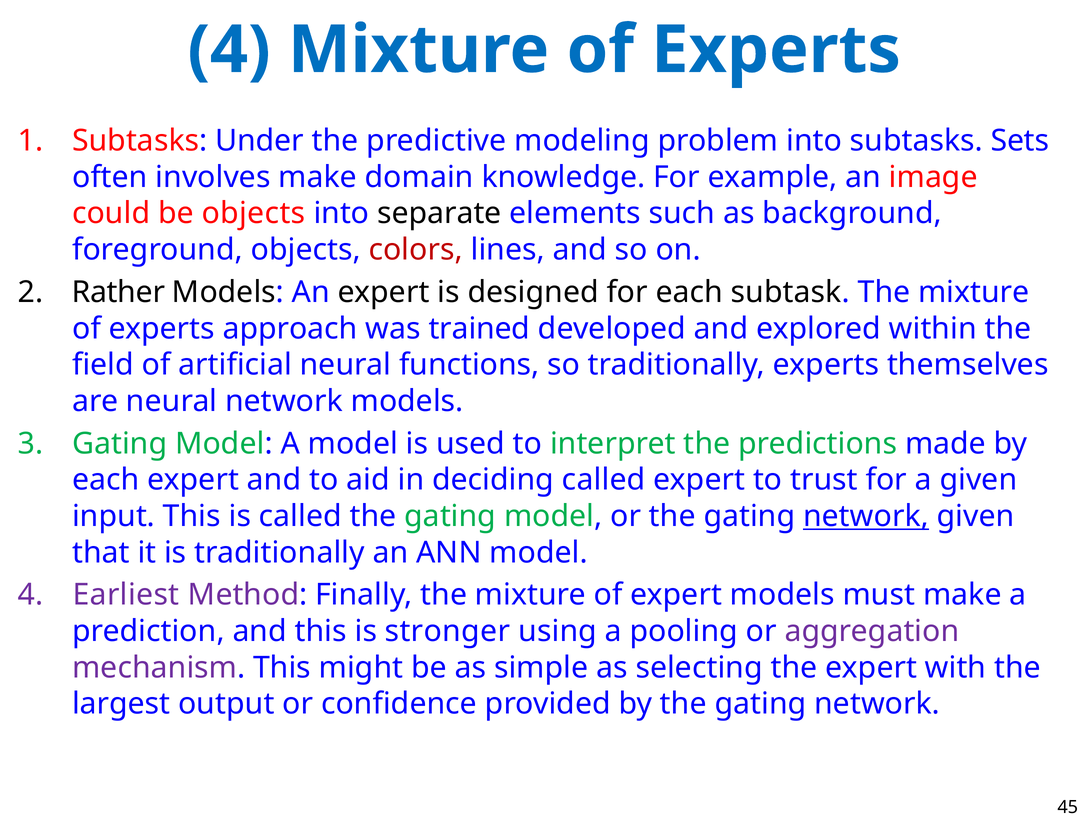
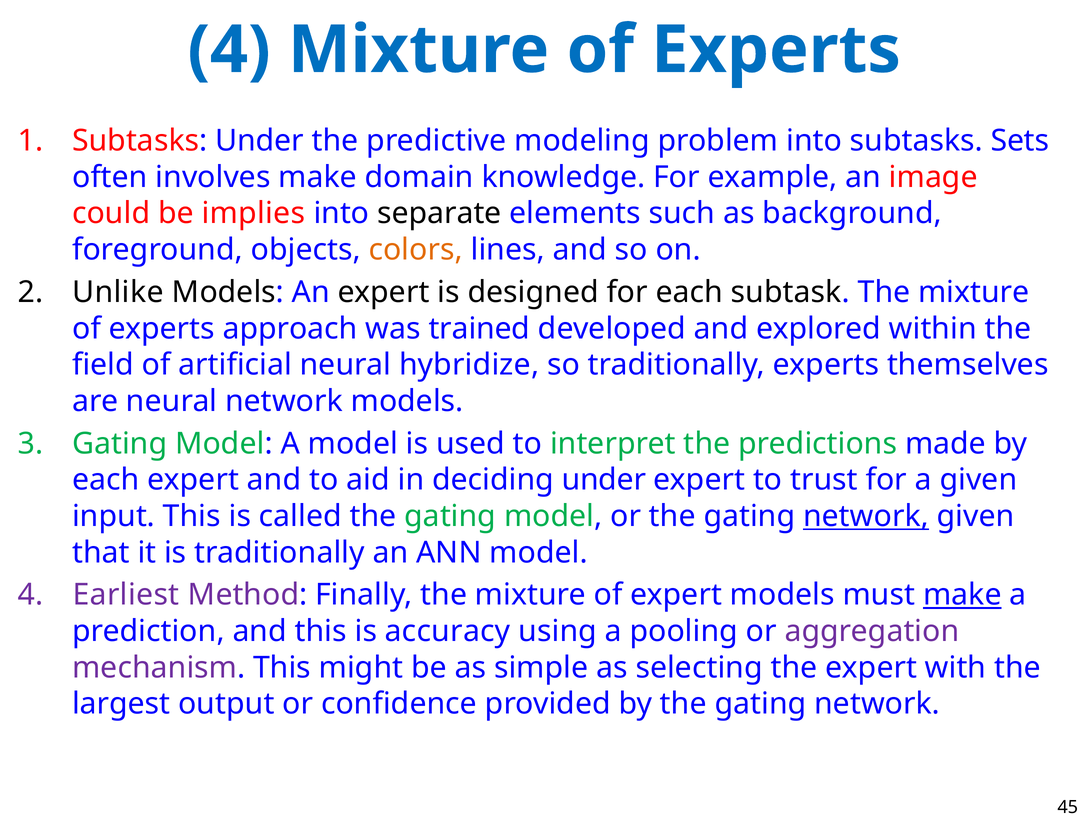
be objects: objects -> implies
colors colour: red -> orange
Rather: Rather -> Unlike
functions: functions -> hybridize
deciding called: called -> under
make at (962, 595) underline: none -> present
stronger: stronger -> accuracy
